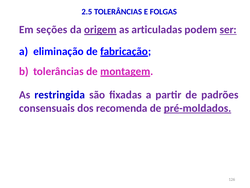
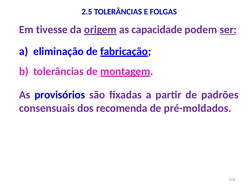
seções: seções -> tivesse
articuladas: articuladas -> capacidade
restringida: restringida -> provisórios
pré-moldados underline: present -> none
